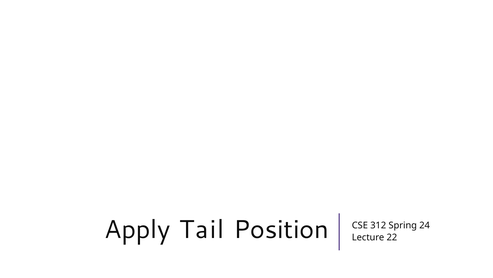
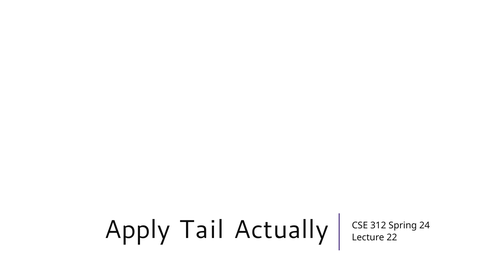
Position: Position -> Actually
